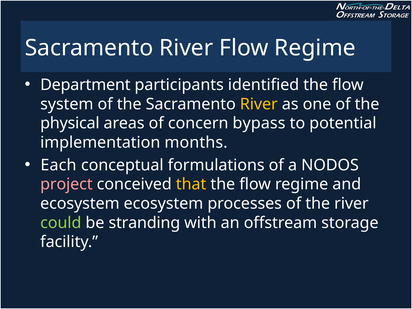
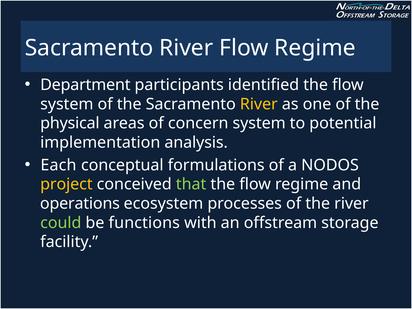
concern bypass: bypass -> system
months: months -> analysis
project colour: pink -> yellow
that colour: yellow -> light green
ecosystem at (80, 204): ecosystem -> operations
stranding: stranding -> functions
